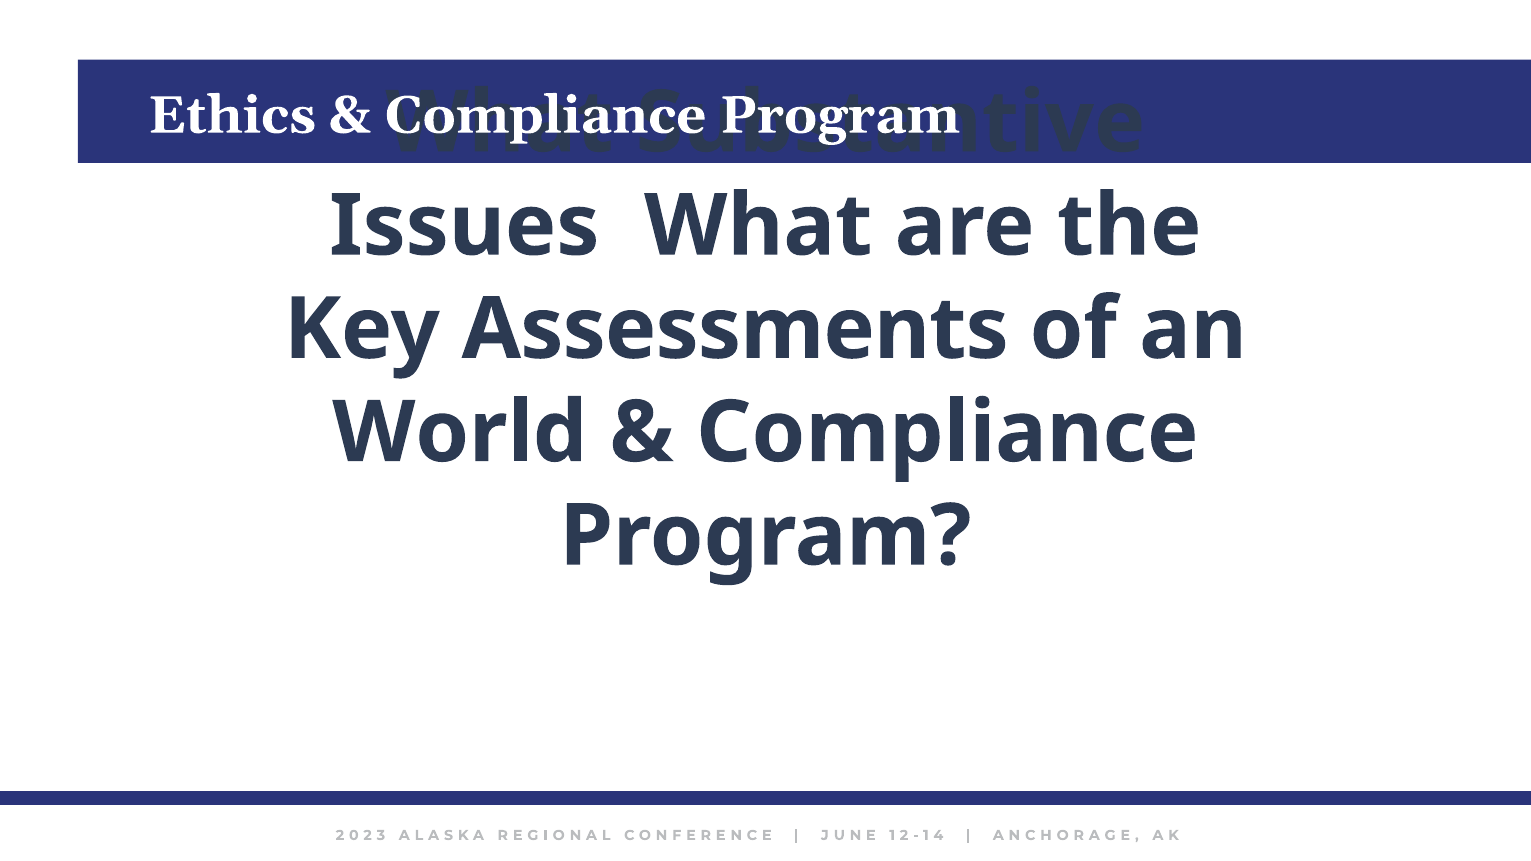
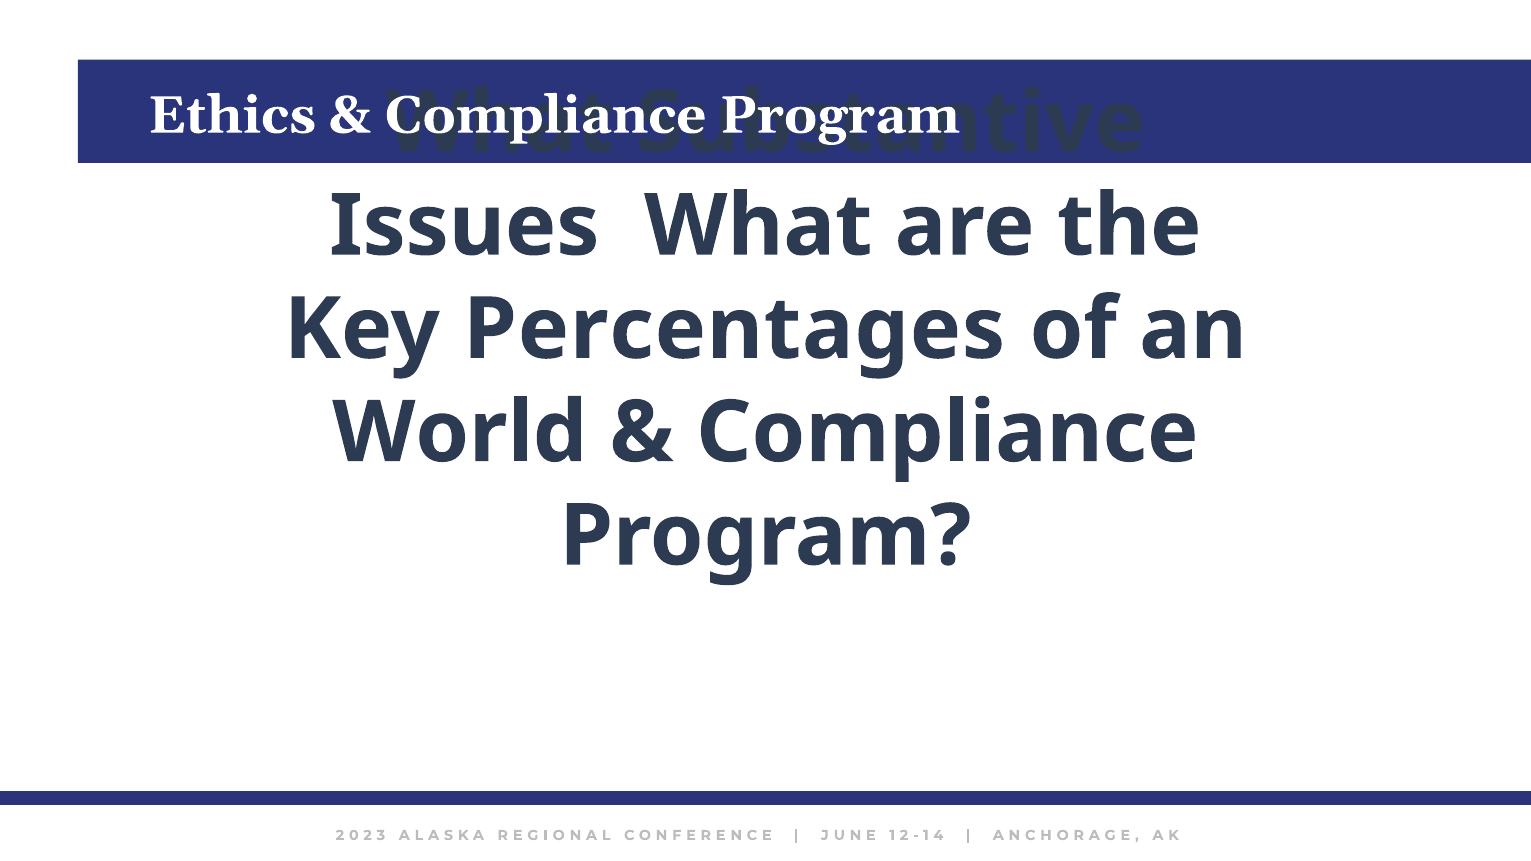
Assessments: Assessments -> Percentages
